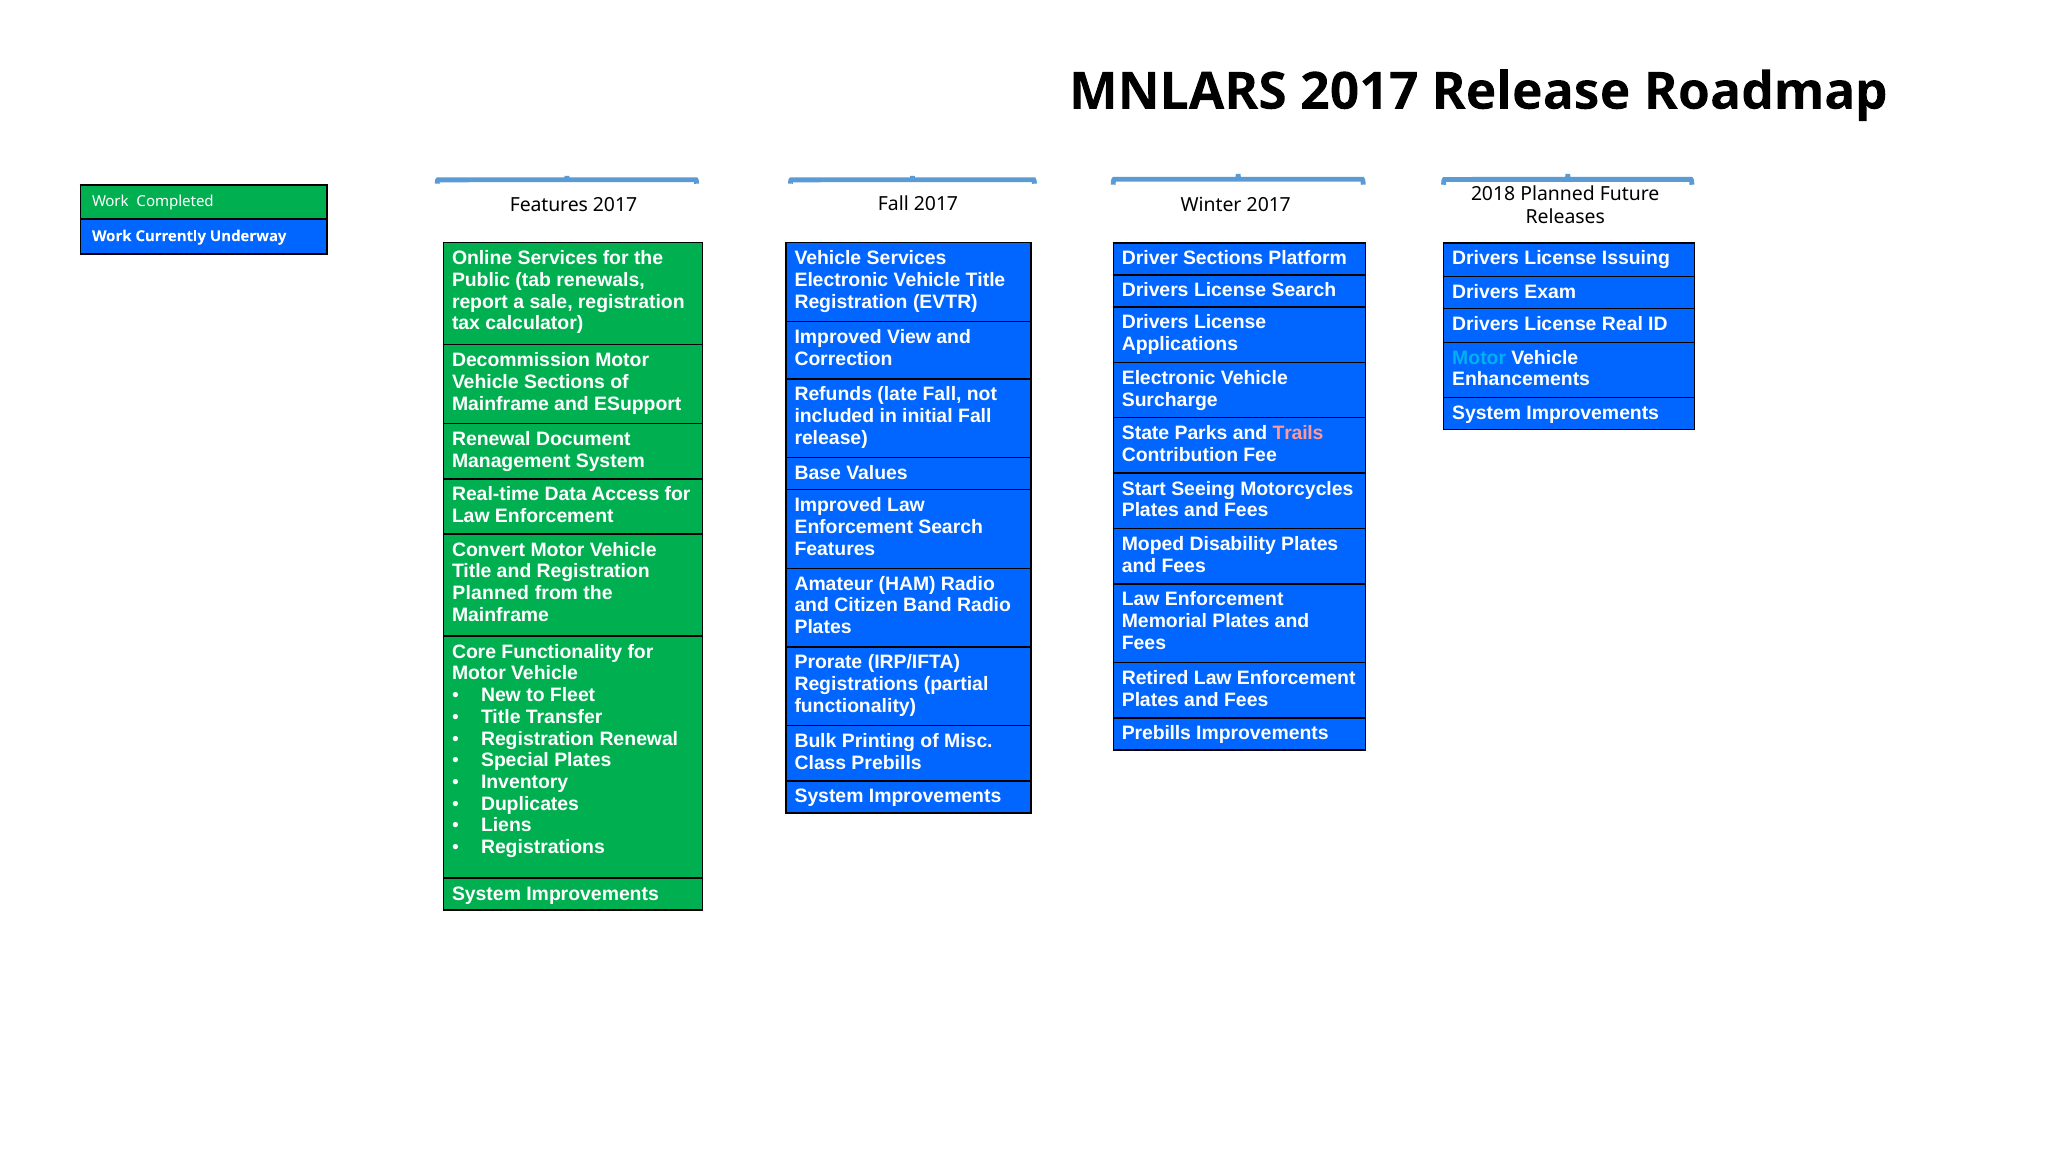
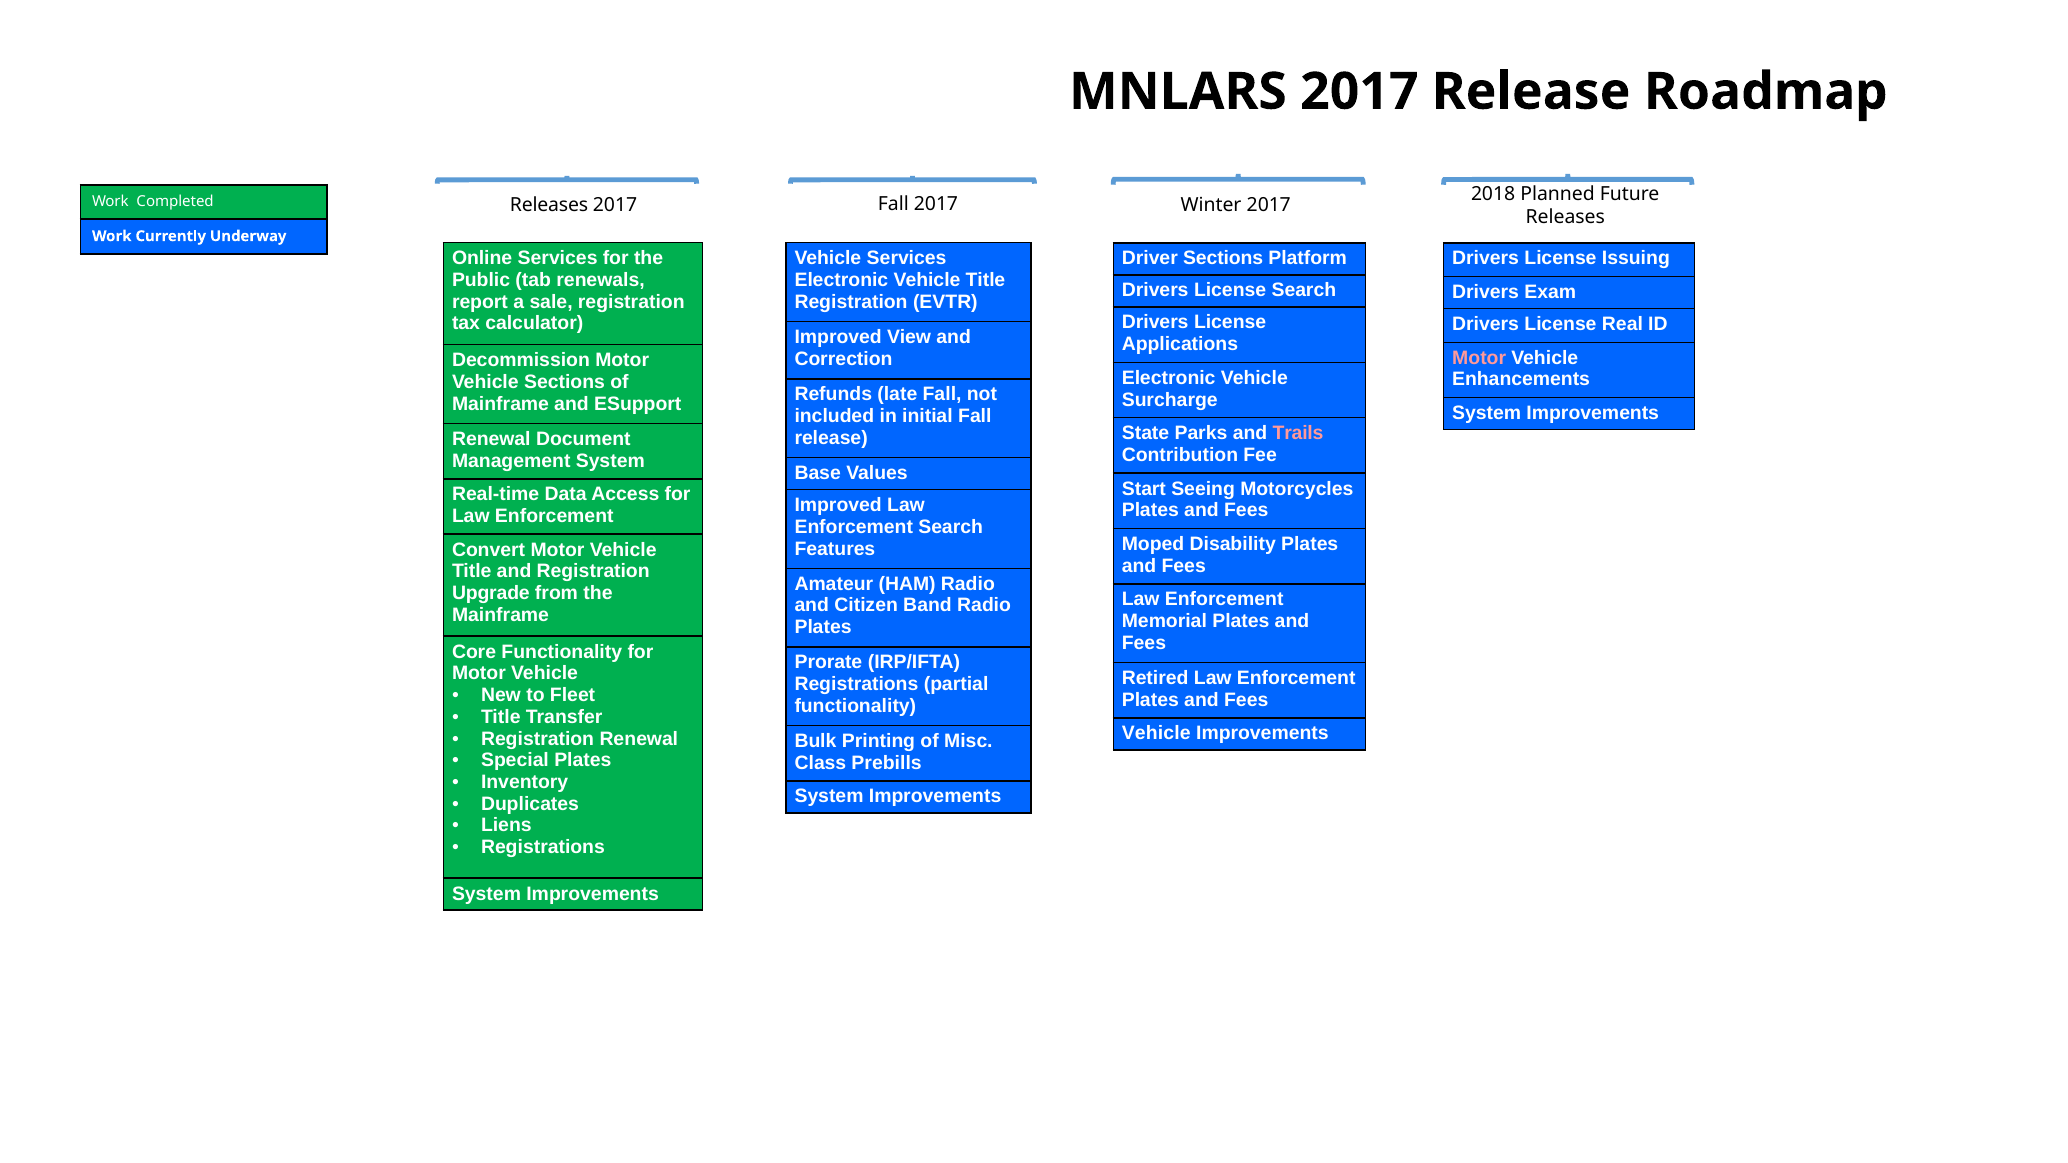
Features at (549, 206): Features -> Releases
Motor at (1479, 358) colour: light blue -> pink
Planned at (491, 593): Planned -> Upgrade
Prebills at (1156, 734): Prebills -> Vehicle
